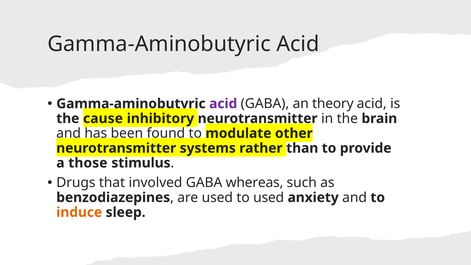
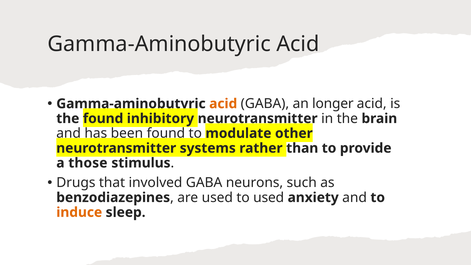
acid at (223, 104) colour: purple -> orange
theory: theory -> longer
the cause: cause -> found
whereas: whereas -> neurons
